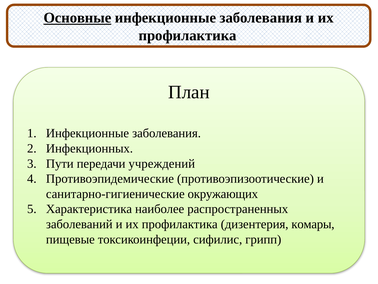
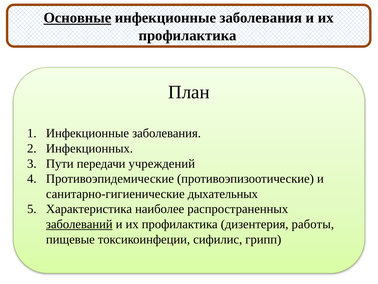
окружающих: окружающих -> дыхательных
заболеваний underline: none -> present
комары: комары -> работы
